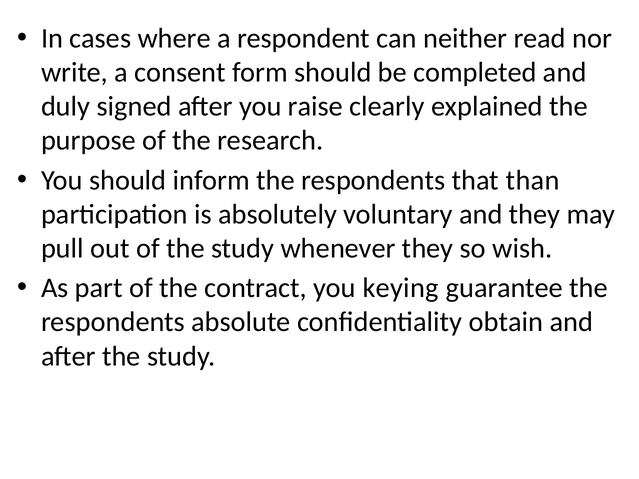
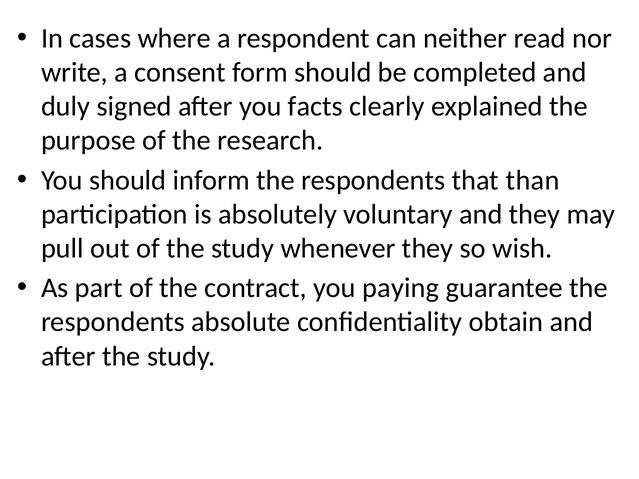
raise: raise -> facts
keying: keying -> paying
